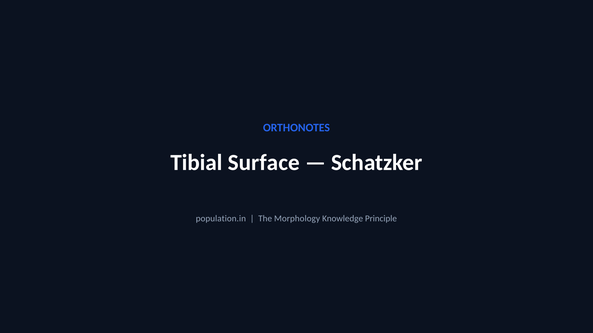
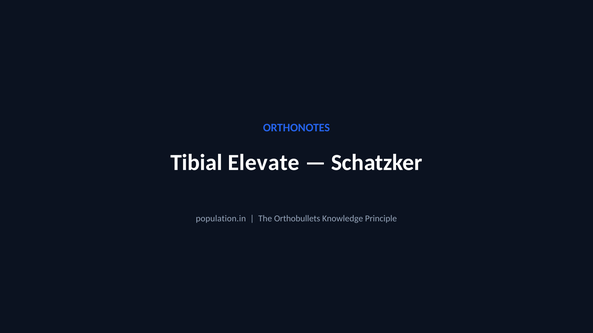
Surface: Surface -> Elevate
Morphology: Morphology -> Orthobullets
